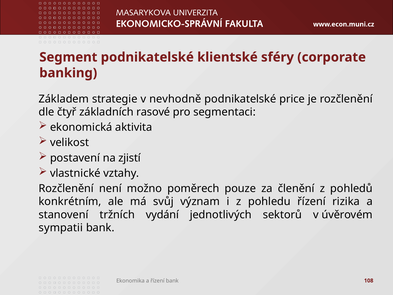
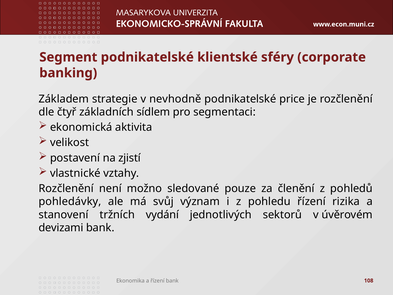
rasové: rasové -> sídlem
poměrech: poměrech -> sledované
konkrétním: konkrétním -> pohledávky
sympatii: sympatii -> devizami
